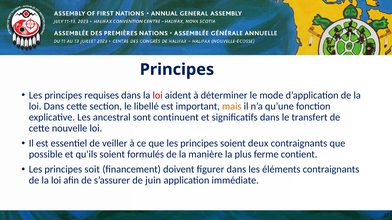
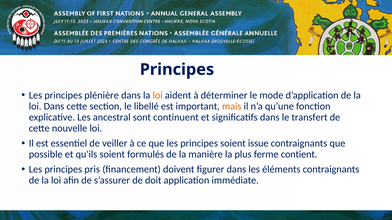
requises: requises -> plénière
loi at (158, 95) colour: red -> orange
deux: deux -> issue
soit: soit -> pris
juin: juin -> doit
